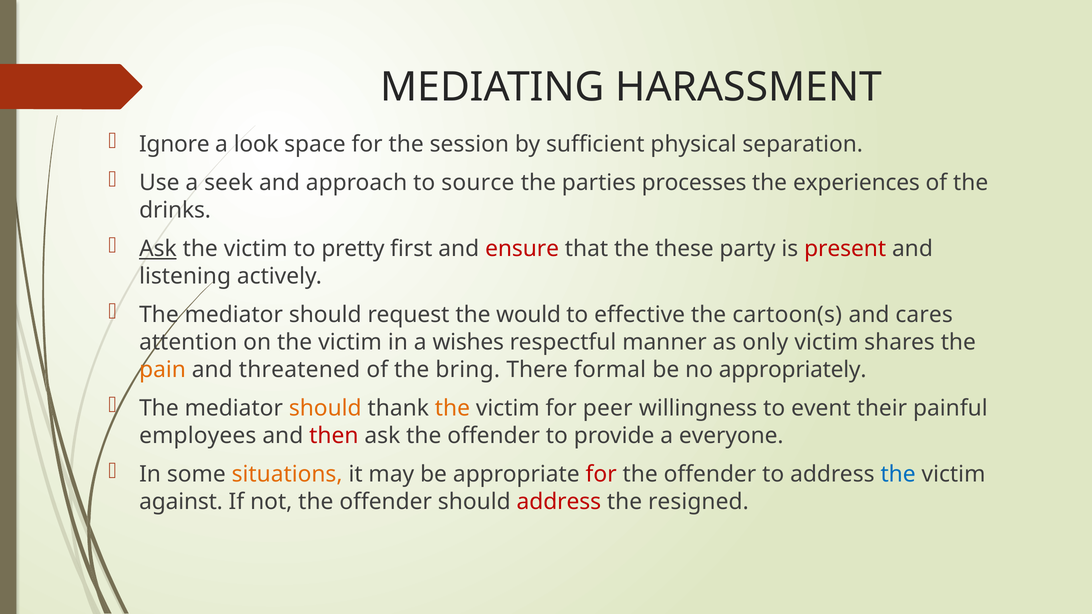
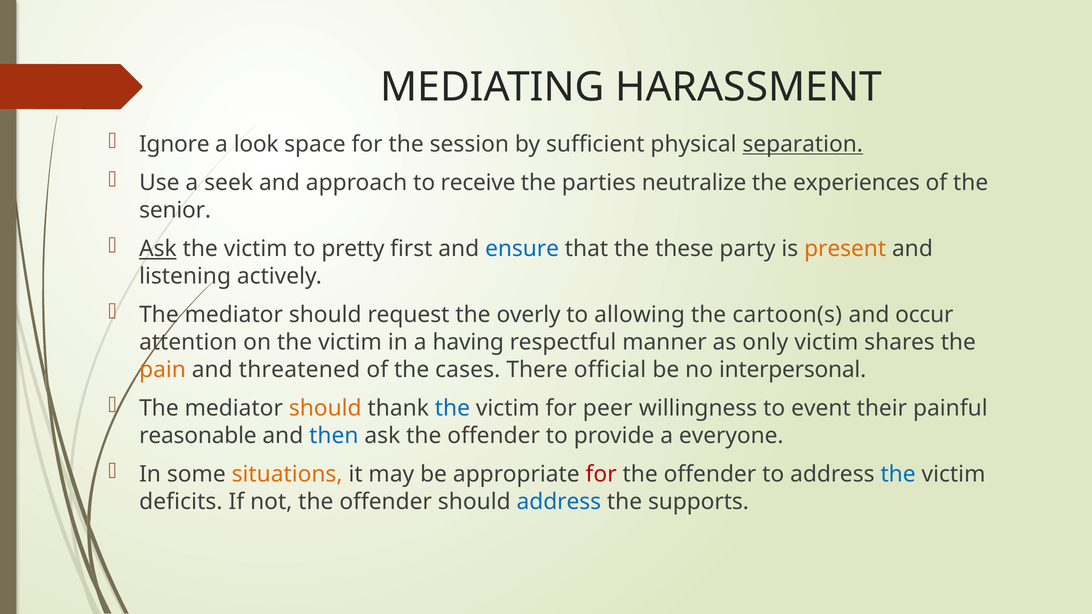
separation underline: none -> present
source: source -> receive
processes: processes -> neutralize
drinks: drinks -> senior
ensure colour: red -> blue
present colour: red -> orange
would: would -> overly
effective: effective -> allowing
cares: cares -> occur
wishes: wishes -> having
bring: bring -> cases
formal: formal -> official
appropriately: appropriately -> interpersonal
the at (452, 408) colour: orange -> blue
employees: employees -> reasonable
then colour: red -> blue
against: against -> deficits
address at (559, 502) colour: red -> blue
resigned: resigned -> supports
